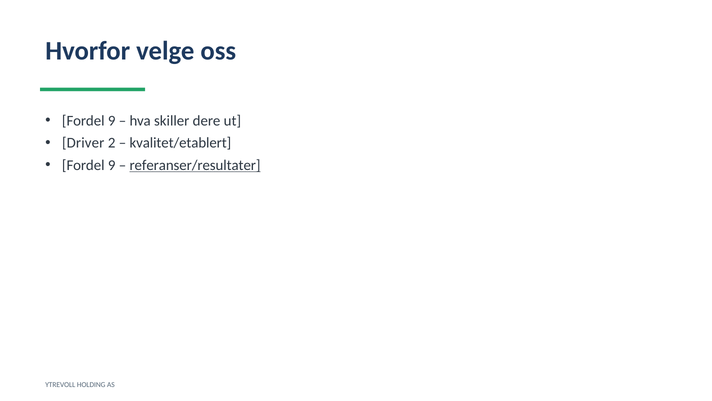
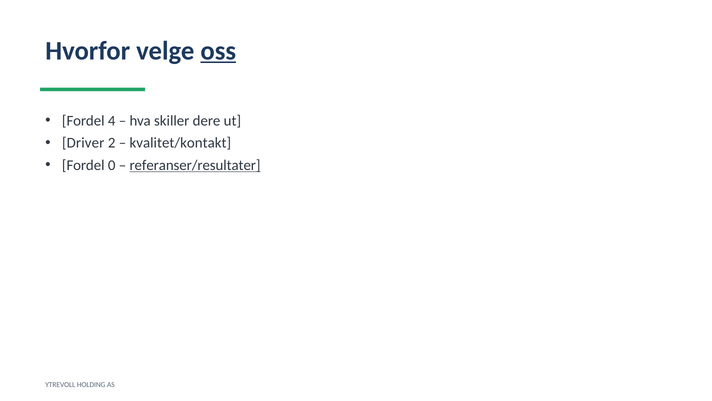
oss underline: none -> present
9 at (112, 121): 9 -> 4
kvalitet/etablert: kvalitet/etablert -> kvalitet/kontakt
9 at (112, 165): 9 -> 0
